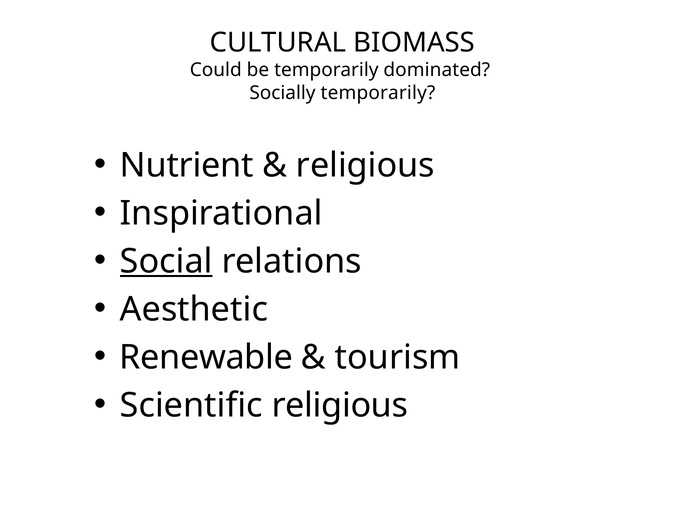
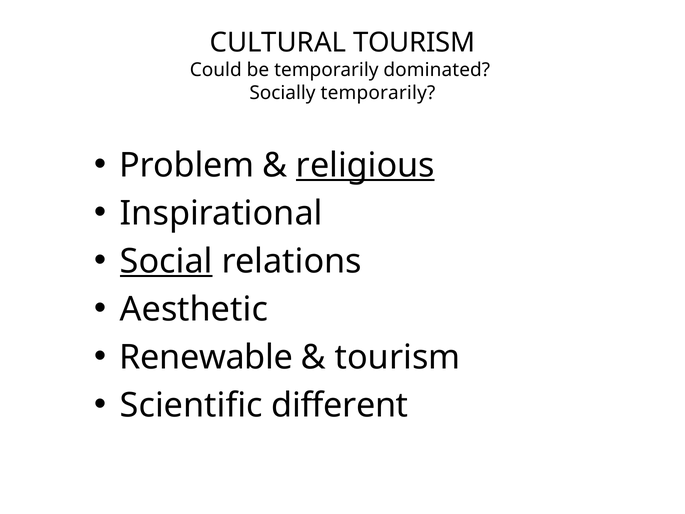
CULTURAL BIOMASS: BIOMASS -> TOURISM
Nutrient: Nutrient -> Problem
religious at (365, 165) underline: none -> present
Scientific religious: religious -> different
